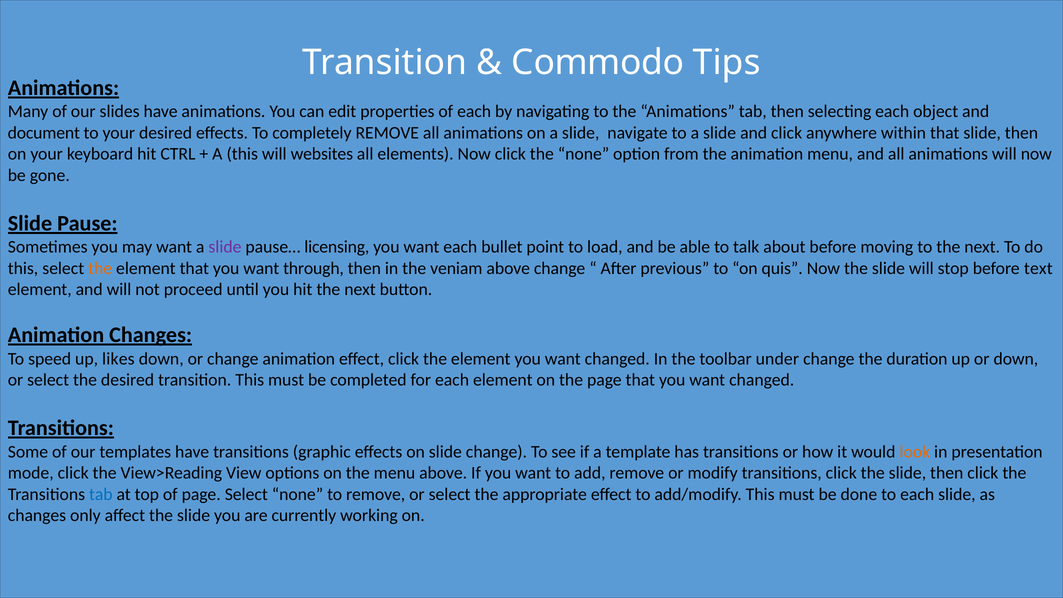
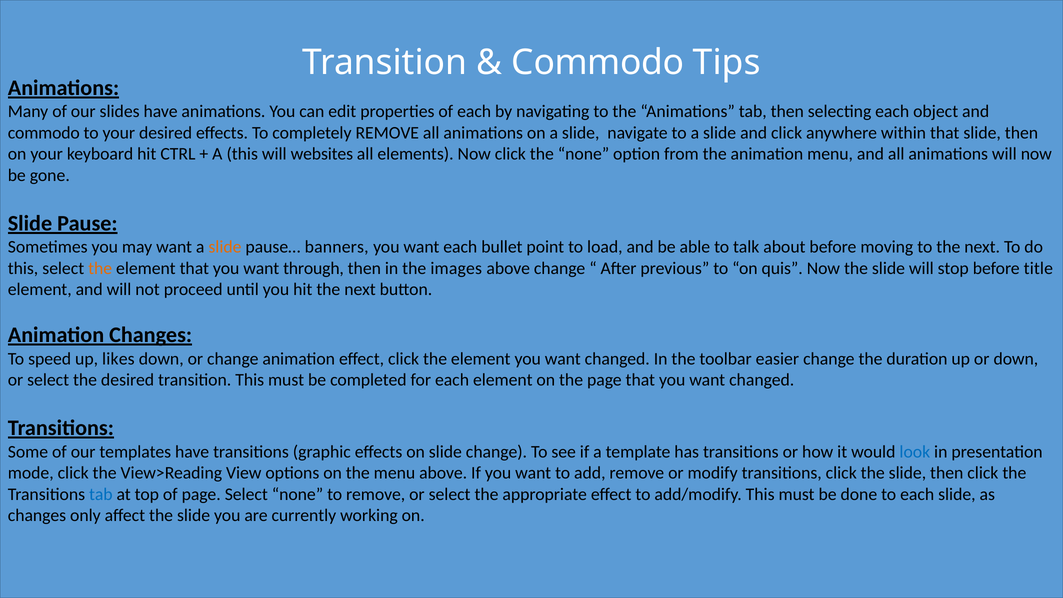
document at (44, 133): document -> commodo
slide at (225, 247) colour: purple -> orange
licensing: licensing -> banners
veniam: veniam -> images
text: text -> title
under: under -> easier
look colour: orange -> blue
